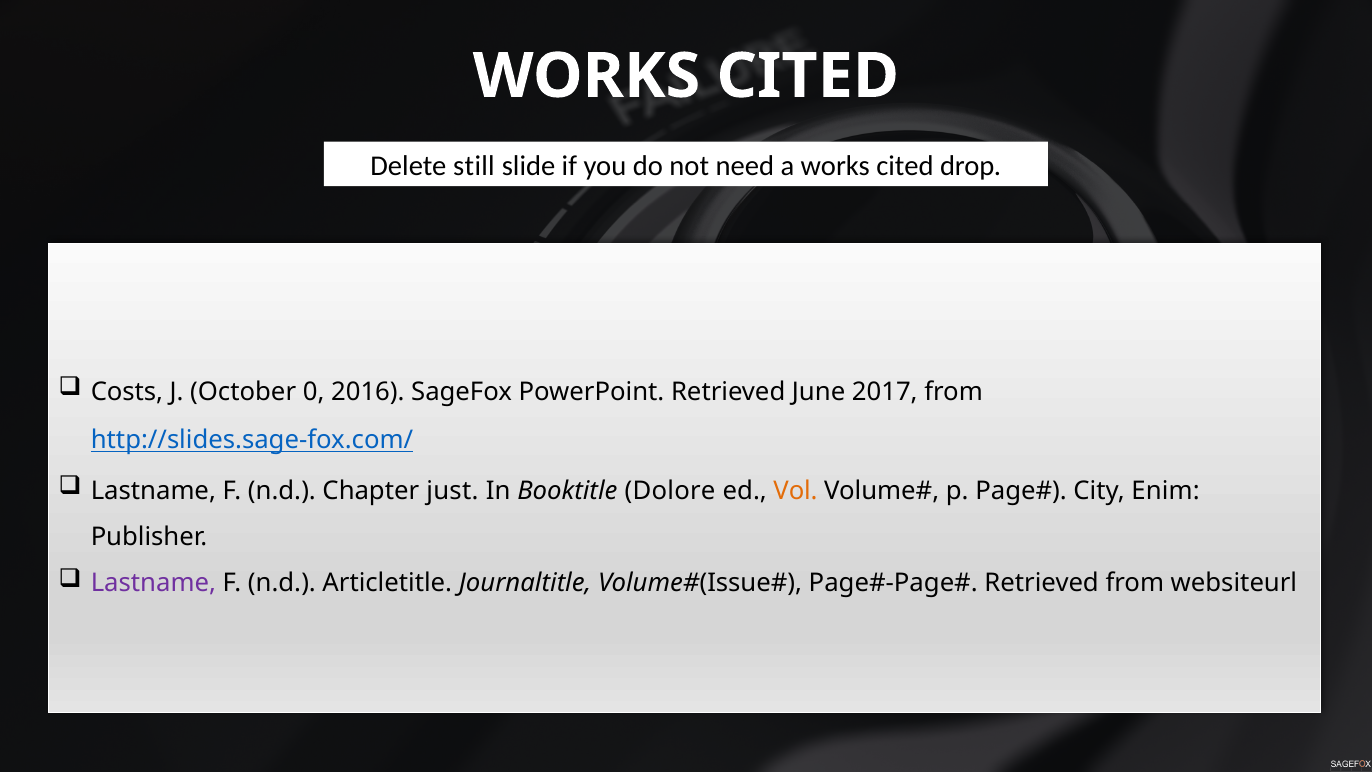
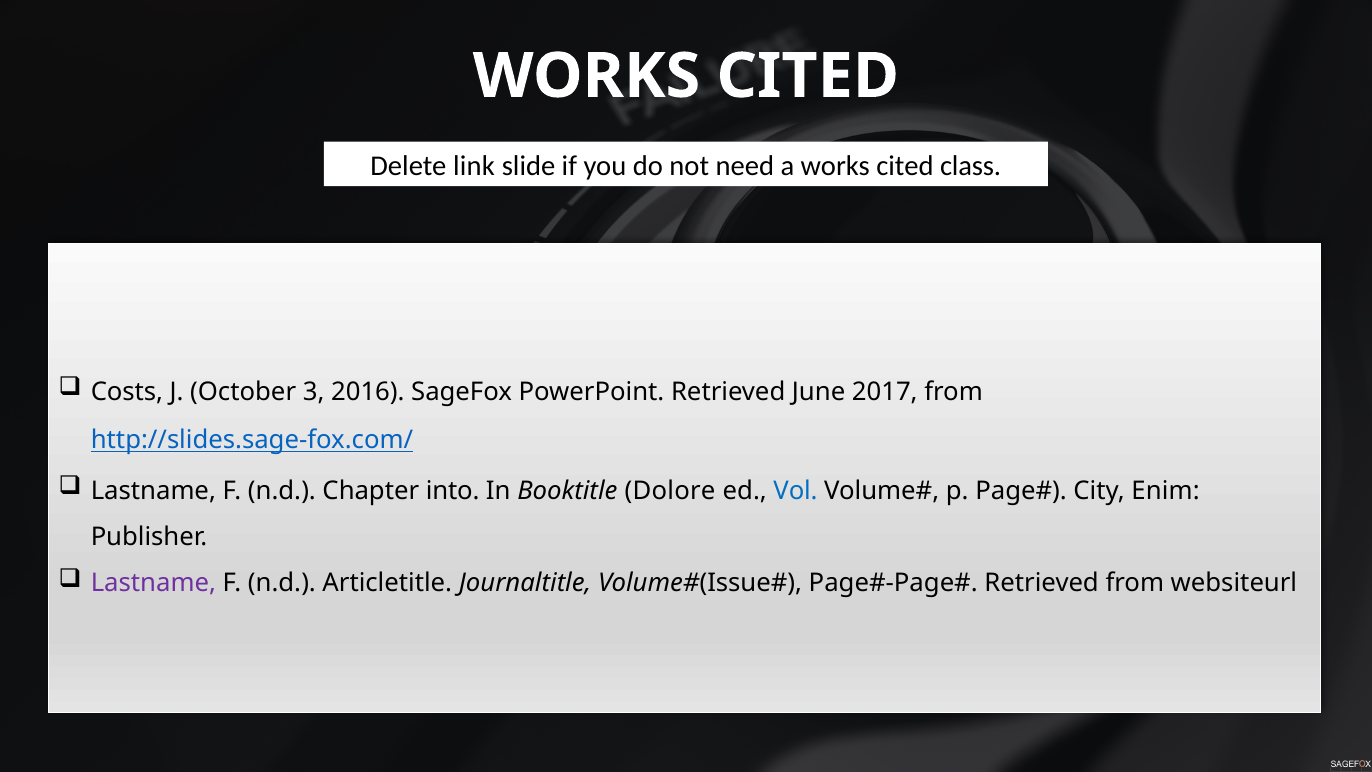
still: still -> link
drop: drop -> class
0: 0 -> 3
just: just -> into
Vol colour: orange -> blue
